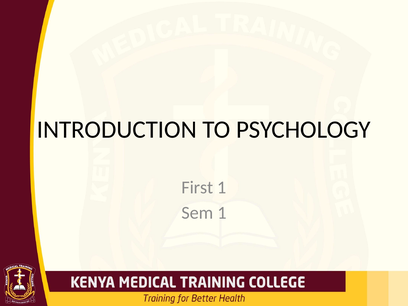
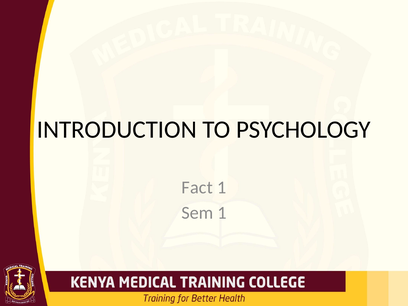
First: First -> Fact
